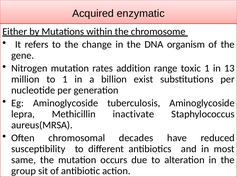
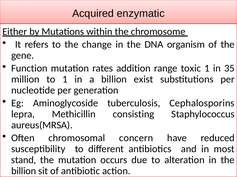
Nitrogen: Nitrogen -> Function
13: 13 -> 35
tuberculosis Aminoglycoside: Aminoglycoside -> Cephalosporins
inactivate: inactivate -> consisting
decades: decades -> concern
same: same -> stand
group at (24, 172): group -> billion
